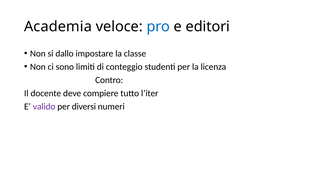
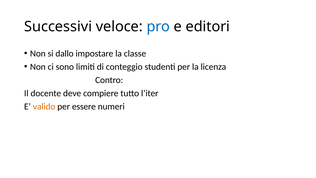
Academia: Academia -> Successivi
valido colour: purple -> orange
diversi: diversi -> essere
